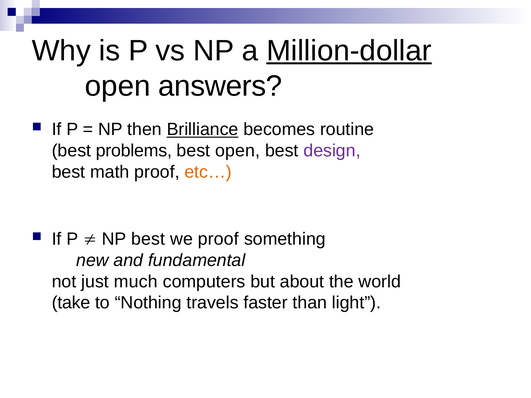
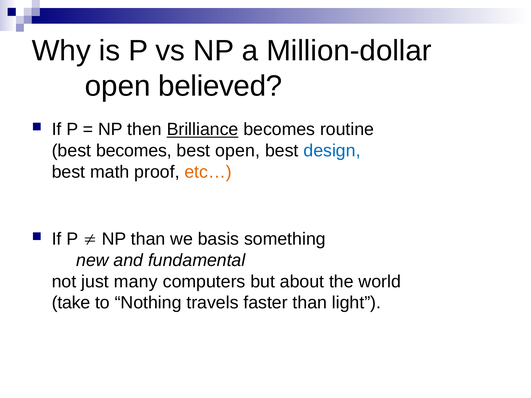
Million-dollar underline: present -> none
answers: answers -> believed
best problems: problems -> becomes
design colour: purple -> blue
NP best: best -> than
we proof: proof -> basis
much: much -> many
